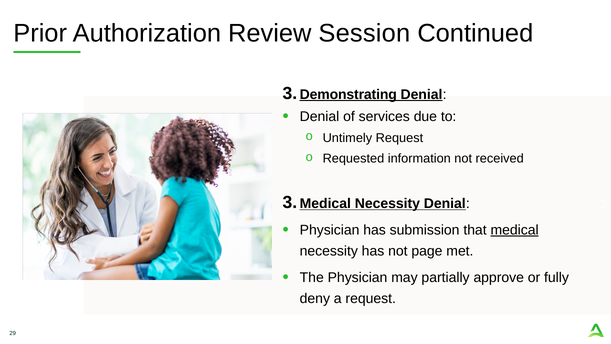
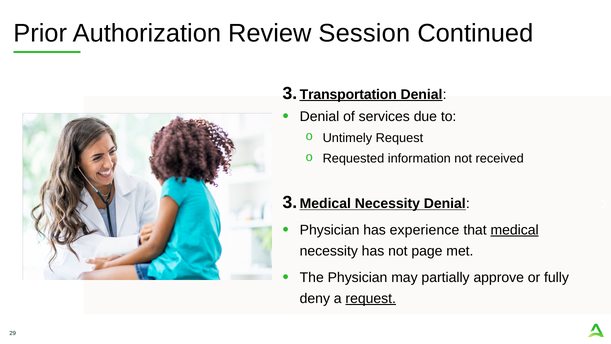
Demonstrating: Demonstrating -> Transportation
submission: submission -> experience
request at (371, 298) underline: none -> present
